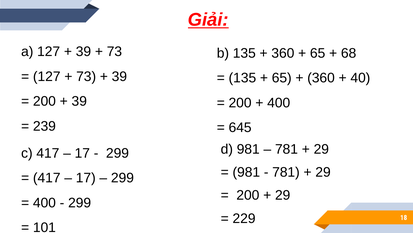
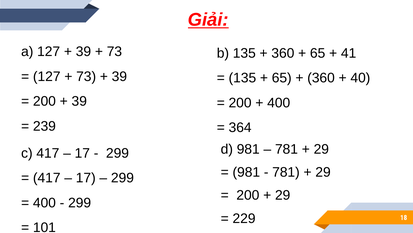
68: 68 -> 41
645: 645 -> 364
